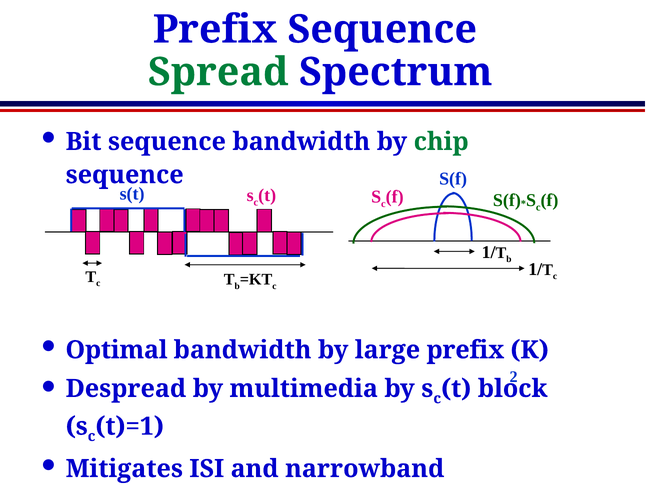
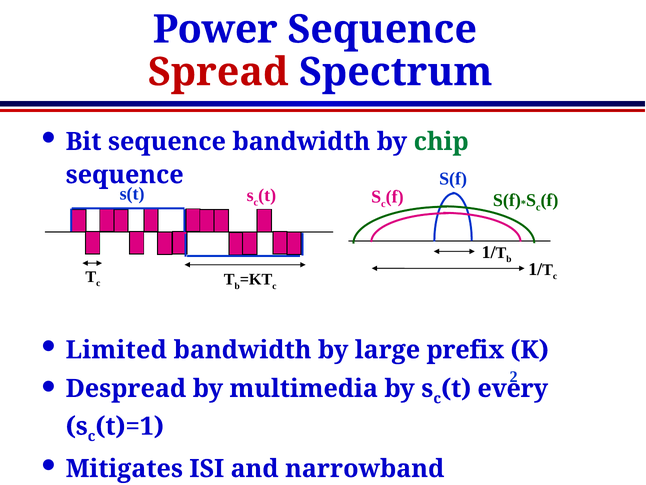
Prefix at (215, 29): Prefix -> Power
Spread colour: green -> red
Optimal: Optimal -> Limited
block: block -> every
